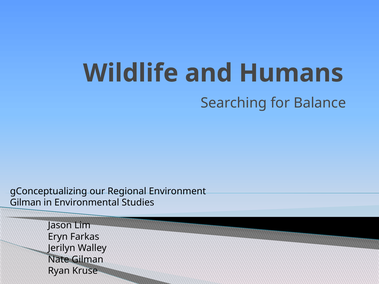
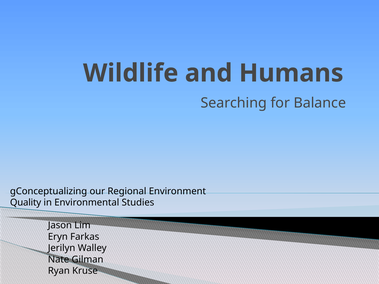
Gilman at (26, 203): Gilman -> Quality
